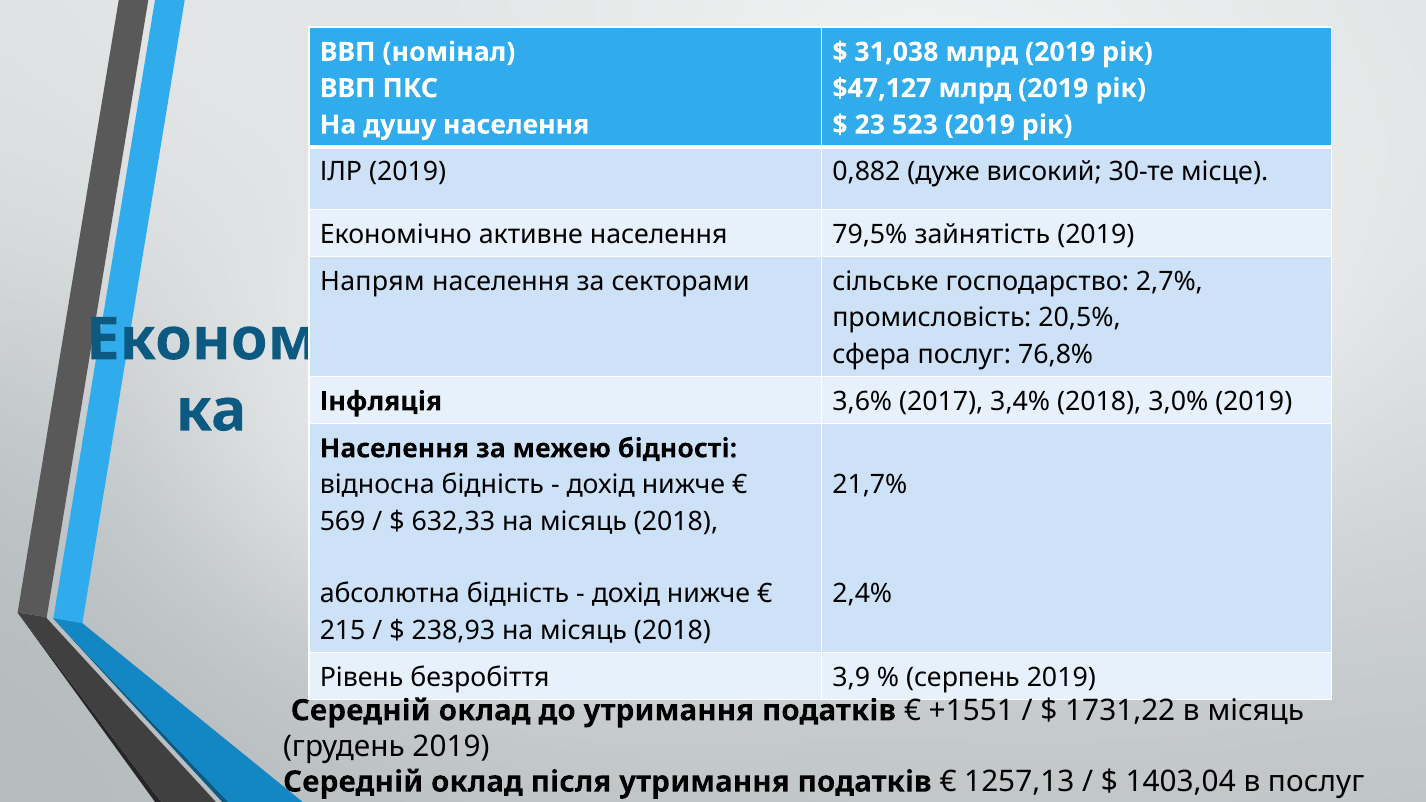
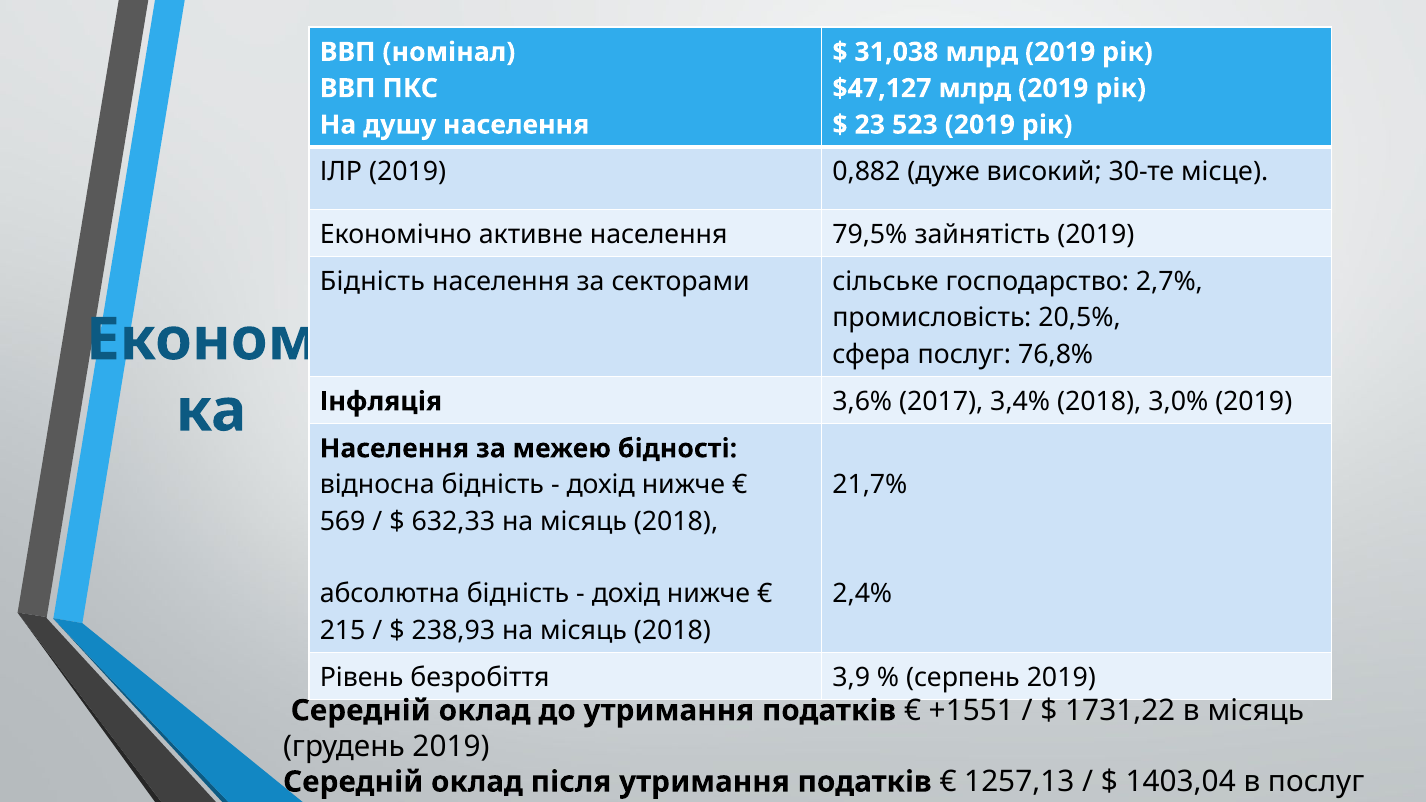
Напрям at (372, 282): Напрям -> Бідність
